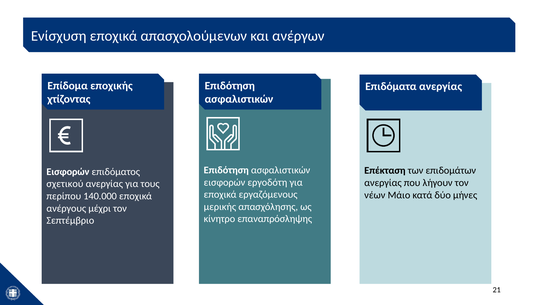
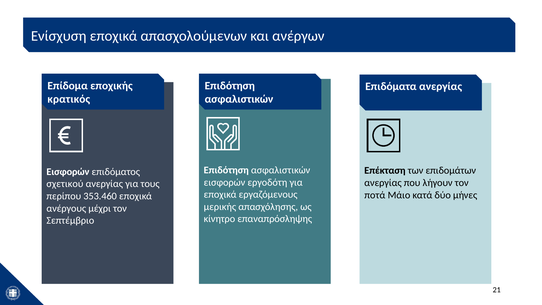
χτίζοντας: χτίζοντας -> κρατικός
νέων: νέων -> ποτά
140.000: 140.000 -> 353.460
